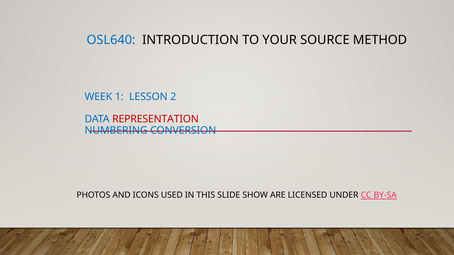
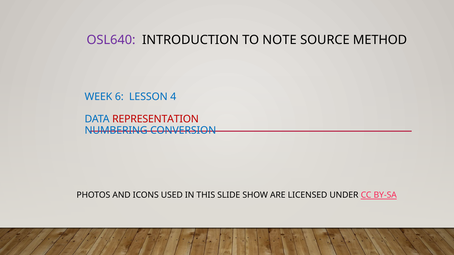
OSL640 colour: blue -> purple
YOUR: YOUR -> NOTE
1: 1 -> 6
2: 2 -> 4
